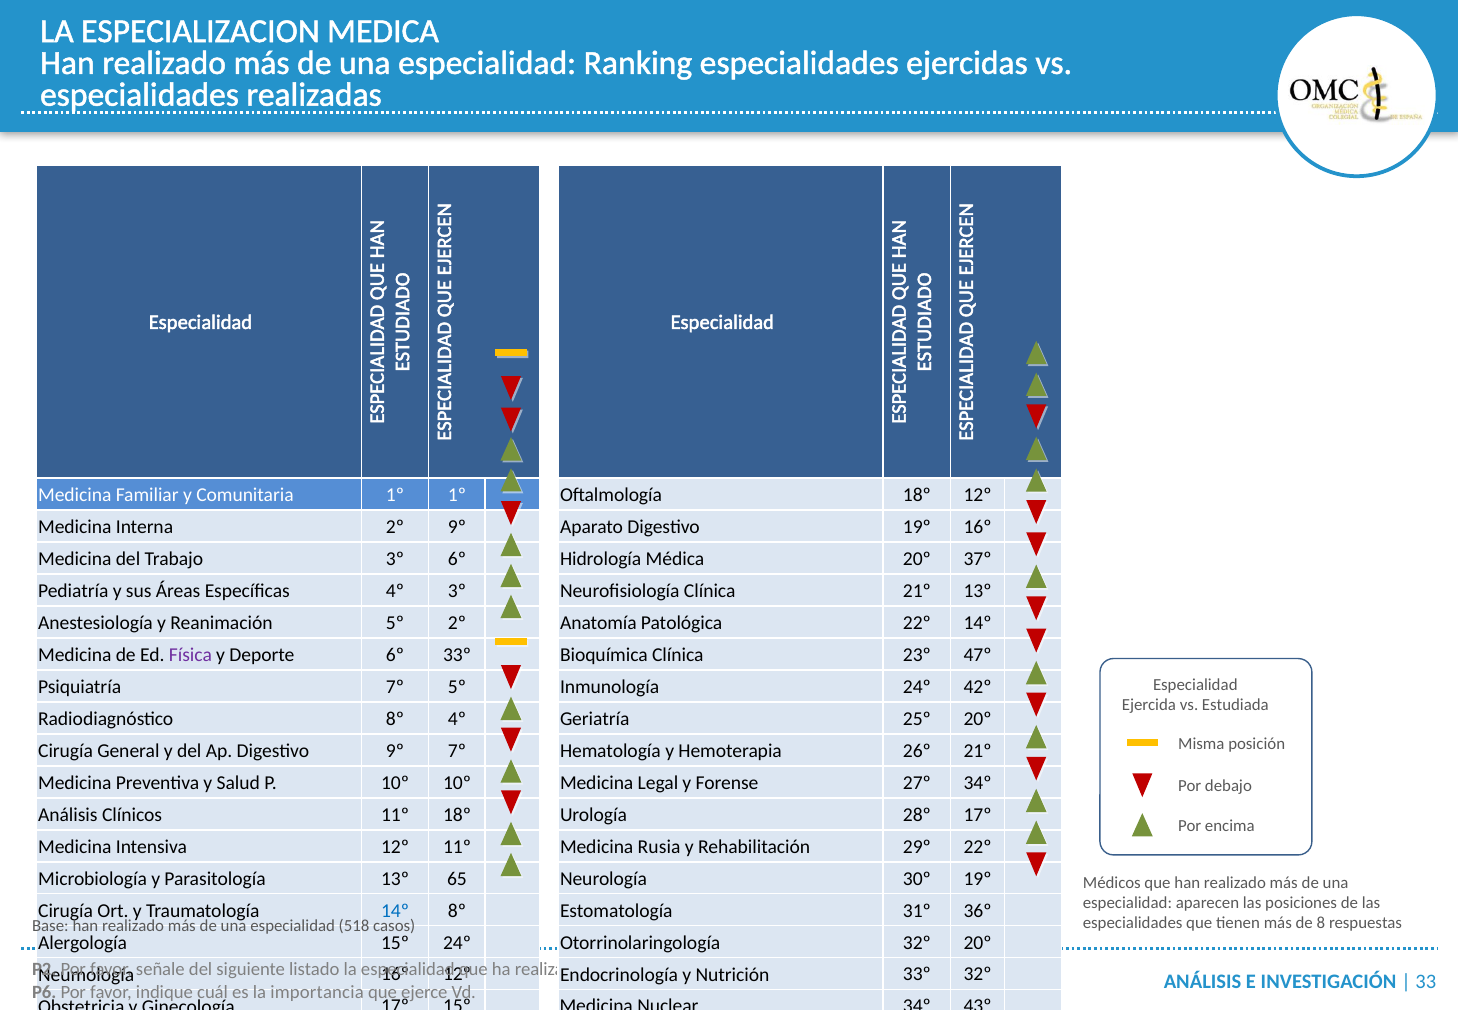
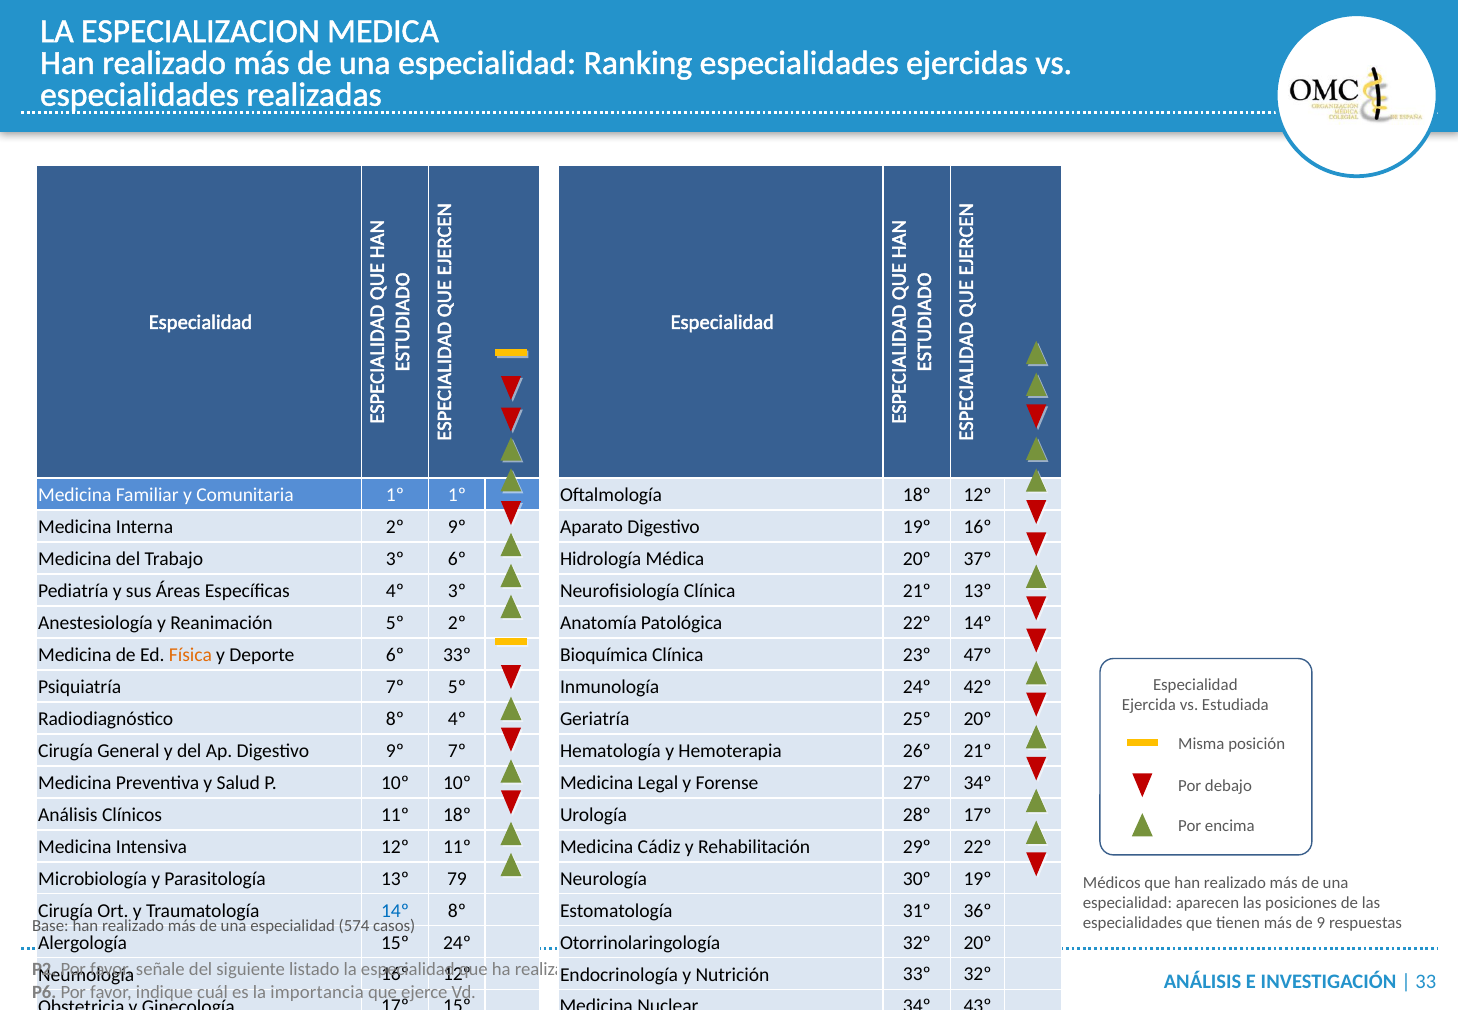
Física colour: purple -> orange
Rusia: Rusia -> Cádiz
65: 65 -> 79
8: 8 -> 9
518: 518 -> 574
